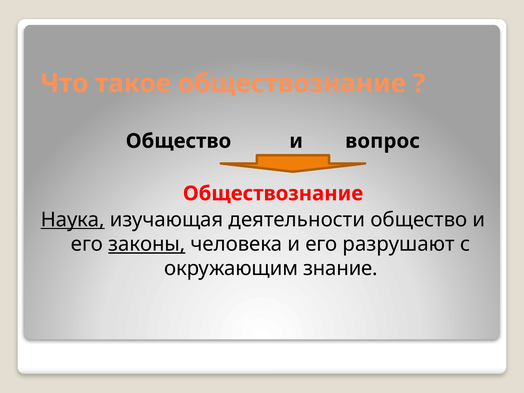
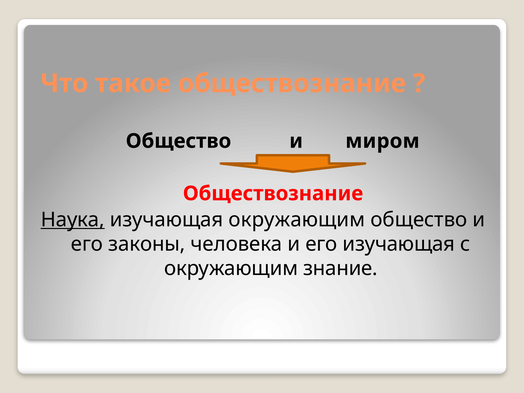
вопрос: вопрос -> миром
изучающая деятельности: деятельности -> окружающим
законы underline: present -> none
его разрушают: разрушают -> изучающая
